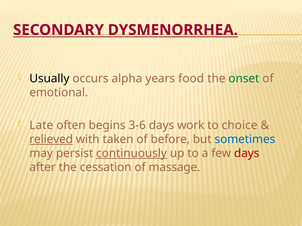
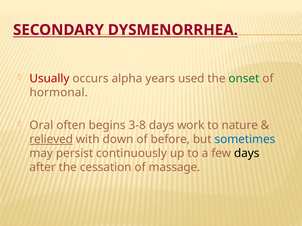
Usually colour: black -> red
food: food -> used
emotional: emotional -> hormonal
Late: Late -> Oral
3-6: 3-6 -> 3-8
choice: choice -> nature
taken: taken -> down
continuously underline: present -> none
days at (247, 154) colour: red -> black
